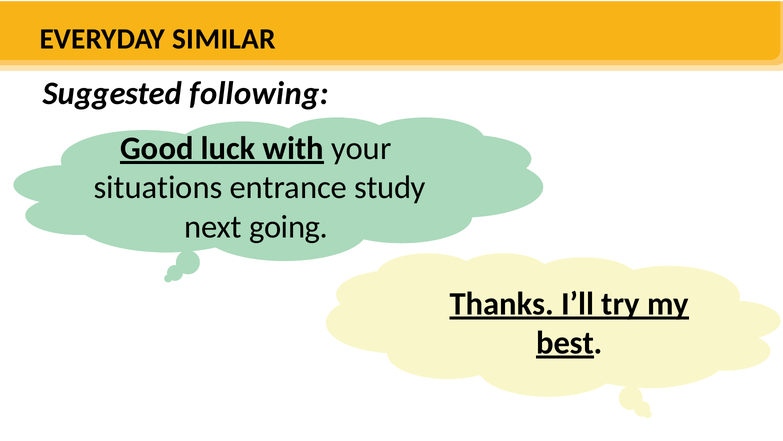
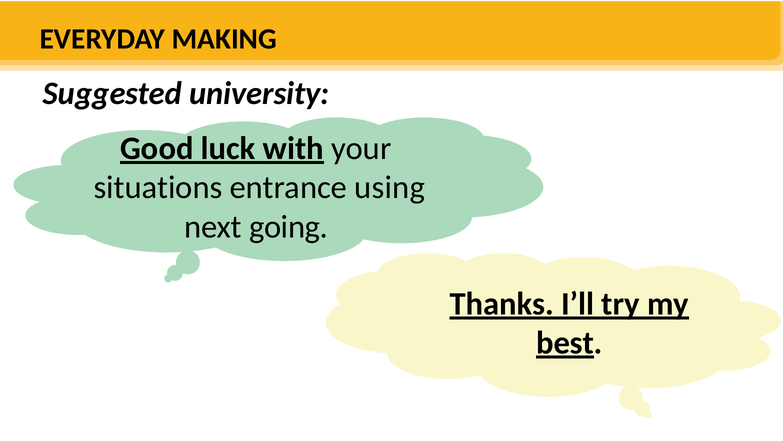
SIMILAR: SIMILAR -> MAKING
following: following -> university
study: study -> using
